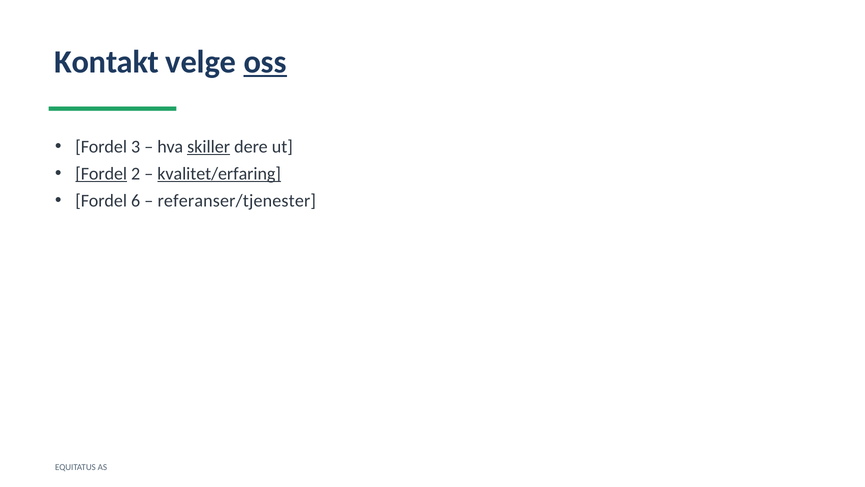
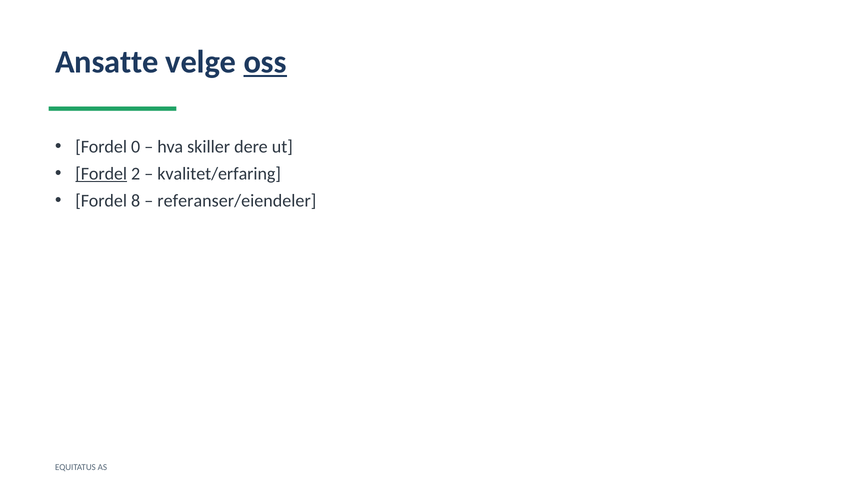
Kontakt: Kontakt -> Ansatte
3: 3 -> 0
skiller underline: present -> none
kvalitet/erfaring underline: present -> none
6: 6 -> 8
referanser/tjenester: referanser/tjenester -> referanser/eiendeler
